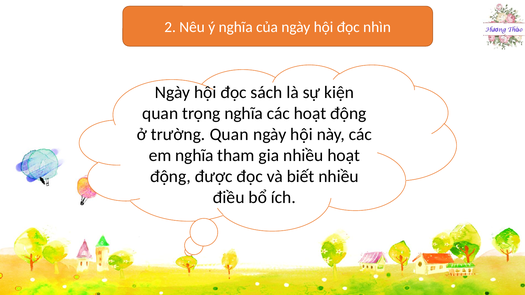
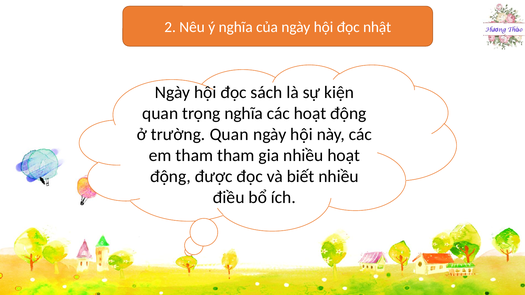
nhìn: nhìn -> nhật
em nghĩa: nghĩa -> tham
